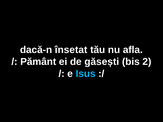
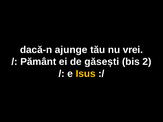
însetat: însetat -> ajunge
afla: afla -> vrei
Isus colour: light blue -> yellow
